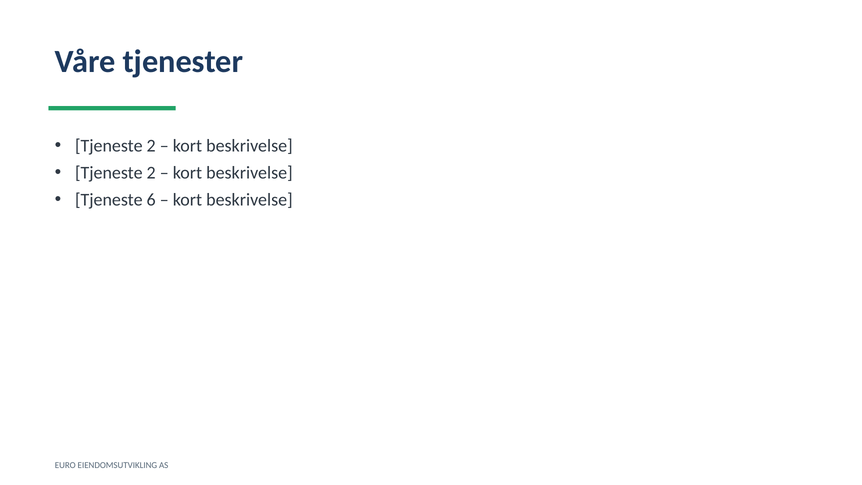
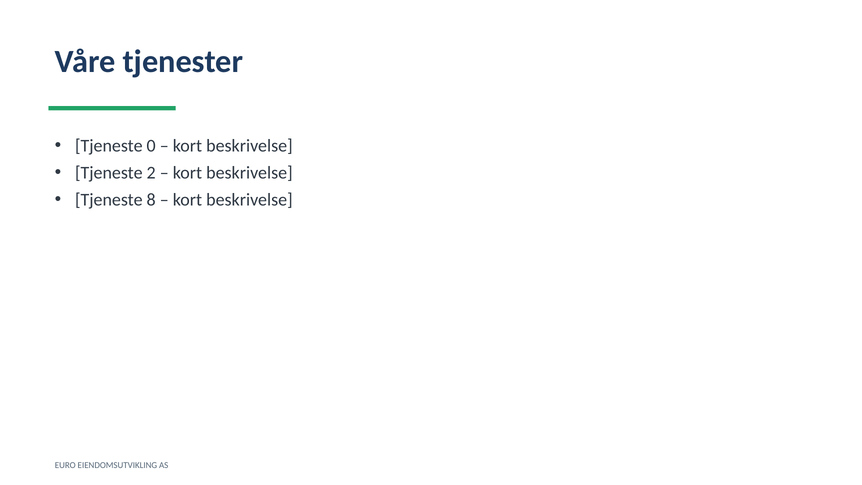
2 at (151, 146): 2 -> 0
6: 6 -> 8
